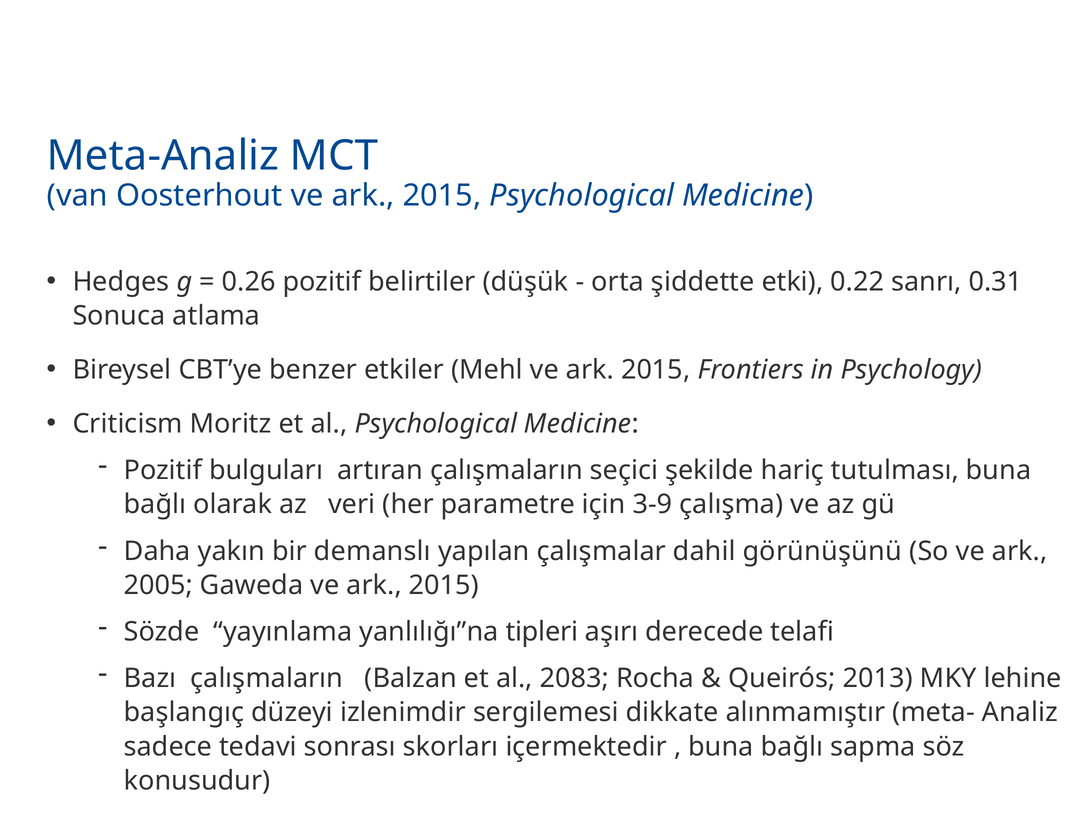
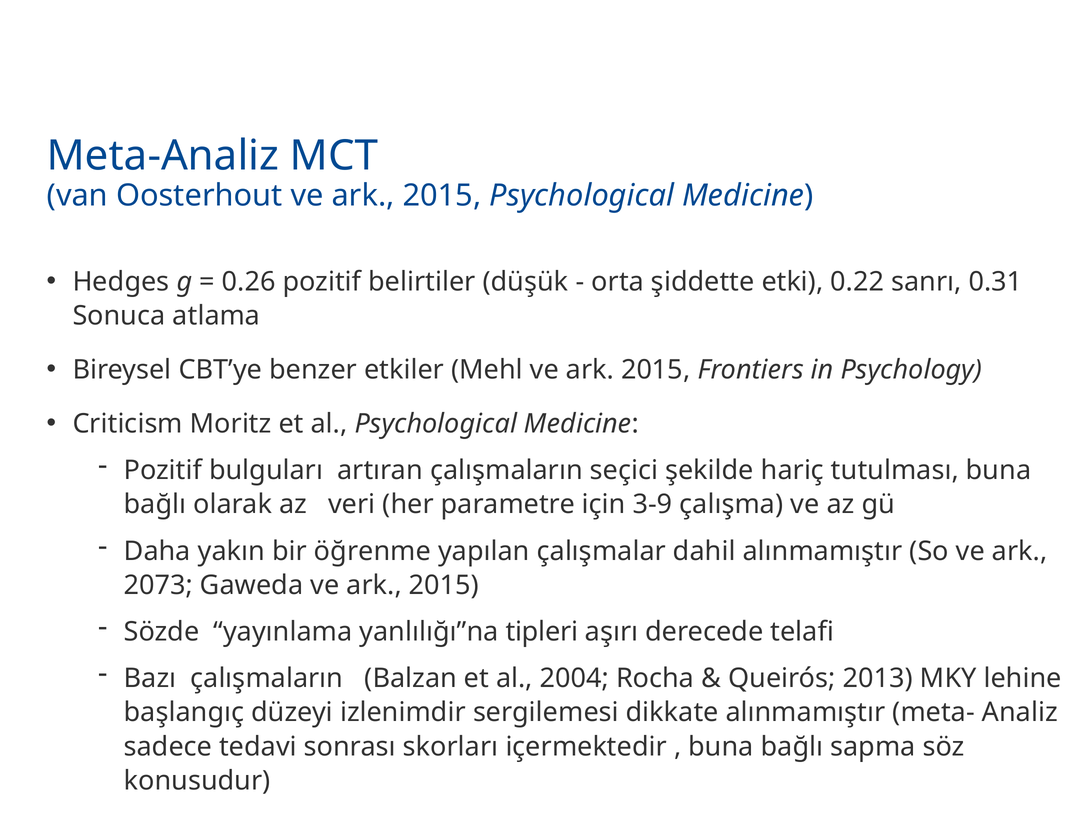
demanslı: demanslı -> öğrenme
dahil görünüşünü: görünüşünü -> alınmamıştır
2005: 2005 -> 2073
2083: 2083 -> 2004
